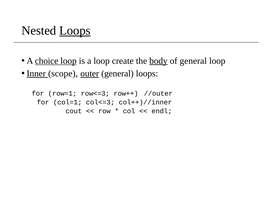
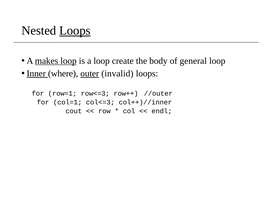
choice: choice -> makes
body underline: present -> none
scope: scope -> where
outer general: general -> invalid
